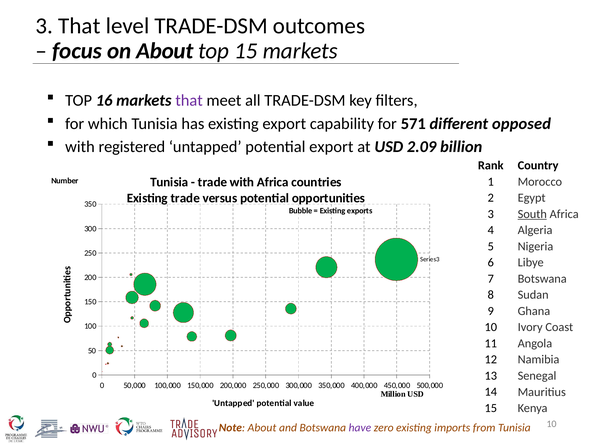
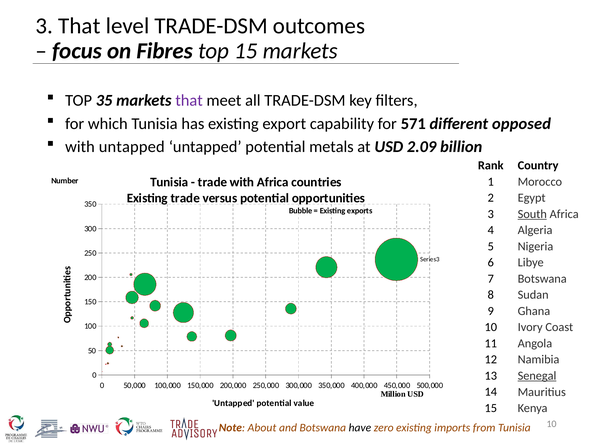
on About: About -> Fibres
16: 16 -> 35
with registered: registered -> untapped
potential export: export -> metals
Senegal underline: none -> present
have colour: purple -> black
